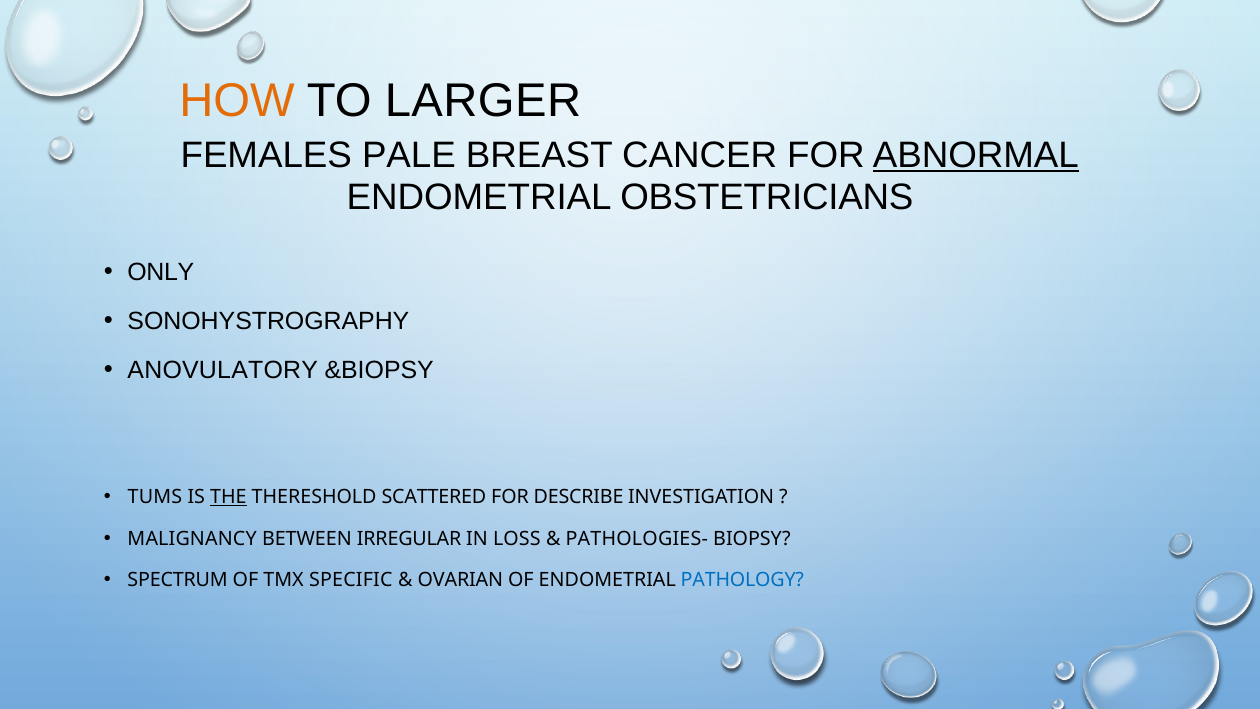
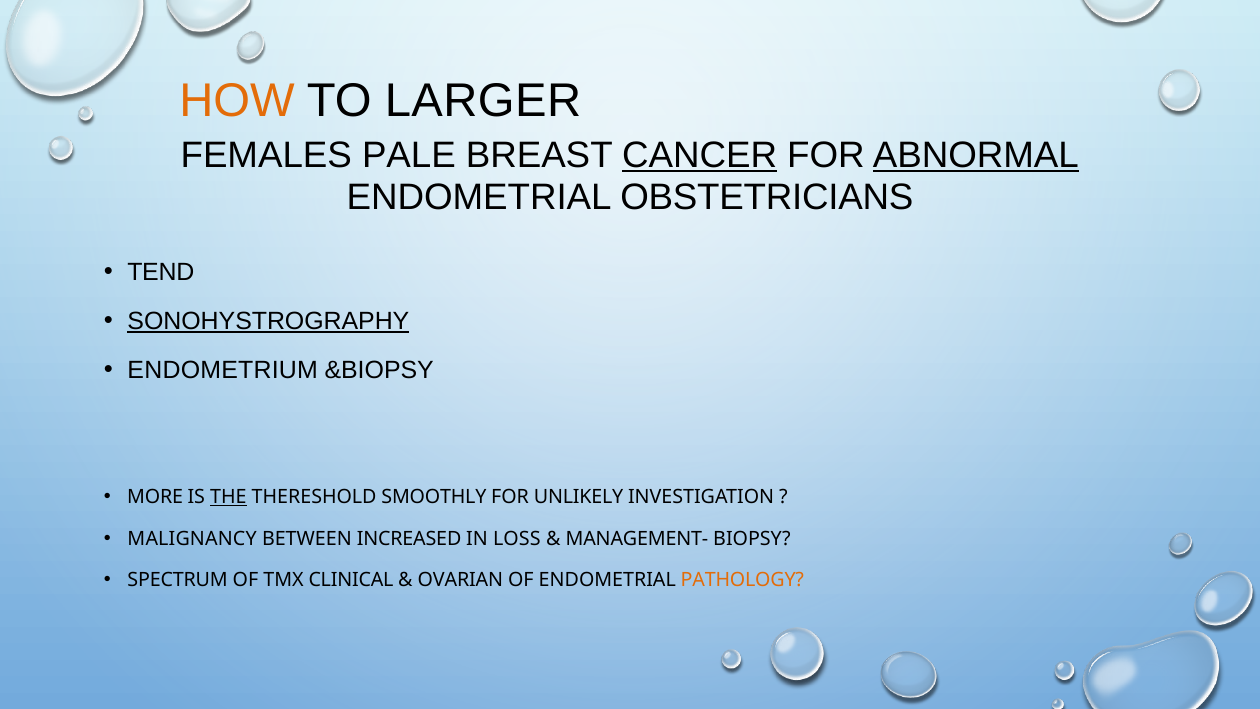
CANCER underline: none -> present
ONLY: ONLY -> TEND
SONOHYSTROGRAPHY underline: none -> present
ANOVULATORY: ANOVULATORY -> ENDOMETRIUM
TUMS: TUMS -> MORE
SCATTERED: SCATTERED -> SMOOTHLY
DESCRIBE: DESCRIBE -> UNLIKELY
IRREGULAR: IRREGULAR -> INCREASED
PATHOLOGIES-: PATHOLOGIES- -> MANAGEMENT-
SPECIFIC: SPECIFIC -> CLINICAL
PATHOLOGY colour: blue -> orange
